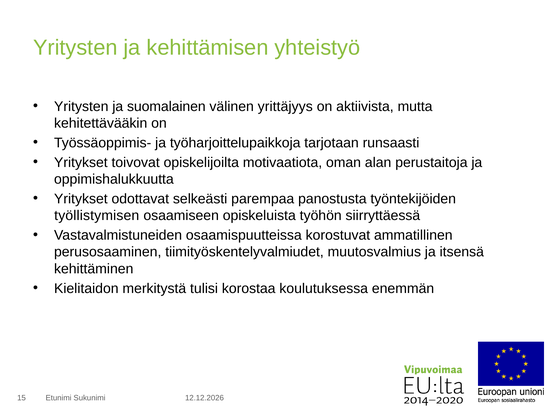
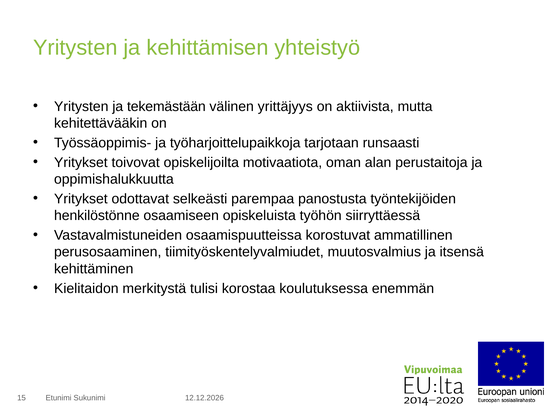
suomalainen: suomalainen -> tekemästään
työllistymisen: työllistymisen -> henkilöstönne
